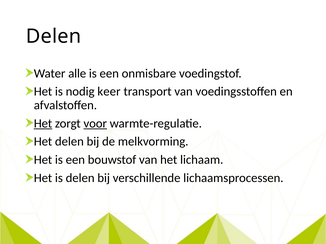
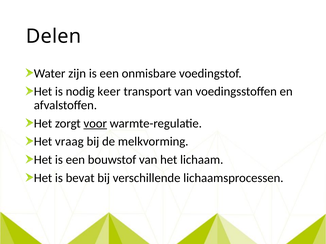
alle: alle -> zijn
Het at (43, 124) underline: present -> none
Het delen: delen -> vraag
is delen: delen -> bevat
